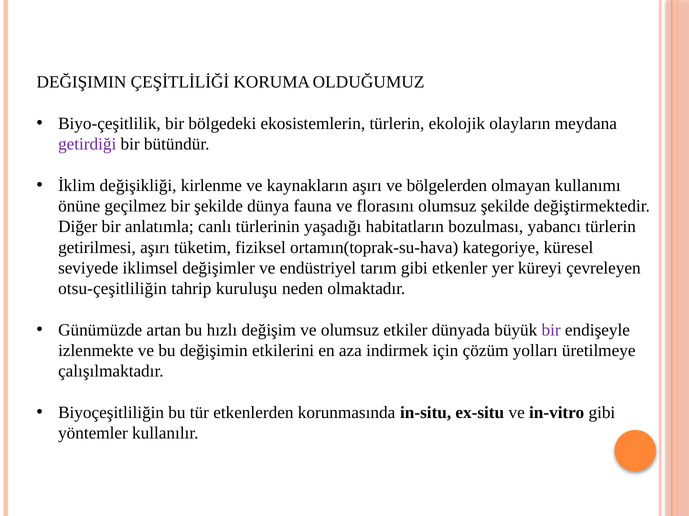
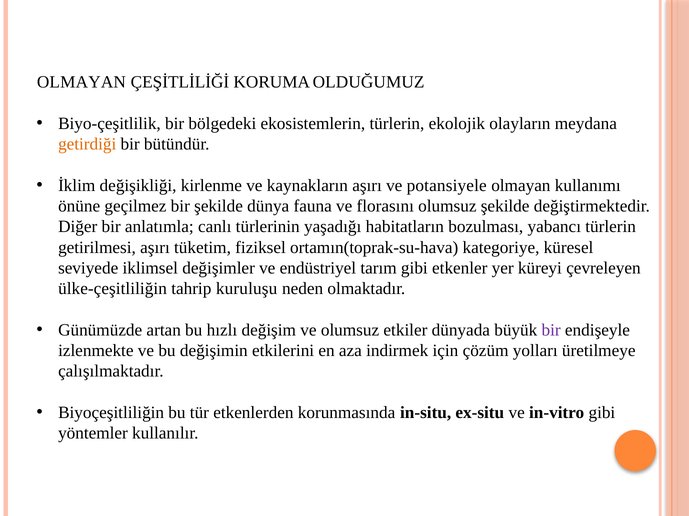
DEĞIŞIMIN at (81, 82): DEĞIŞIMIN -> OLMAYAN
getirdiği colour: purple -> orange
bölgelerden: bölgelerden -> potansiyele
otsu-çeşitliliğin: otsu-çeşitliliğin -> ülke-çeşitliliğin
